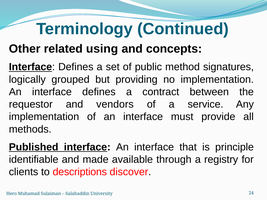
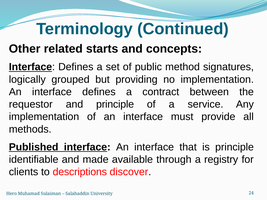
using: using -> starts
and vendors: vendors -> principle
